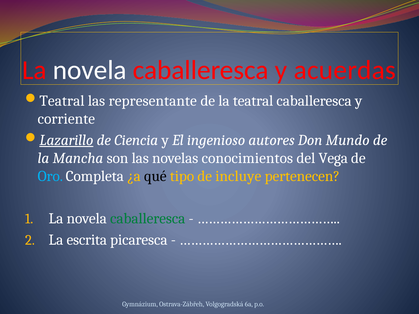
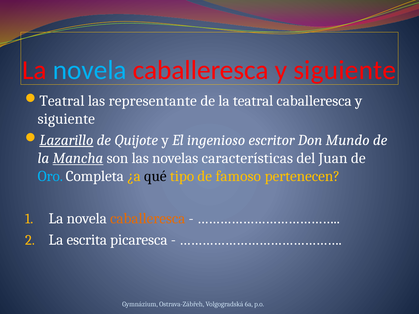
novela at (90, 70) colour: white -> light blue
acuerdas at (345, 70): acuerdas -> siguiente
corriente at (66, 119): corriente -> siguiente
Ciencia: Ciencia -> Quijote
autores: autores -> escritor
Mancha underline: none -> present
conocimientos: conocimientos -> características
Vega: Vega -> Juan
incluye: incluye -> famoso
caballeresca at (148, 219) colour: green -> orange
